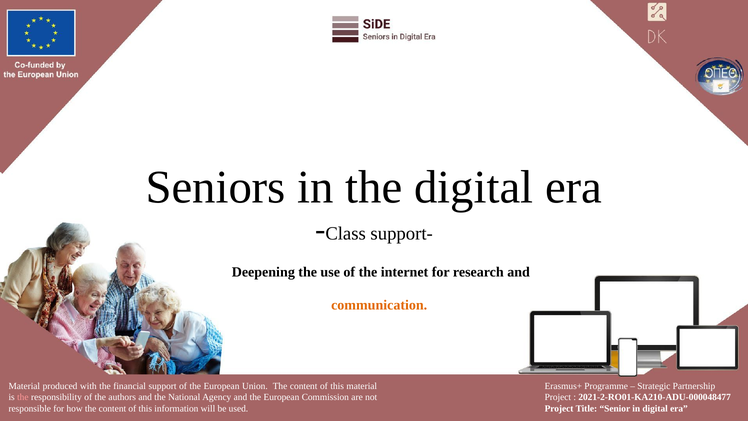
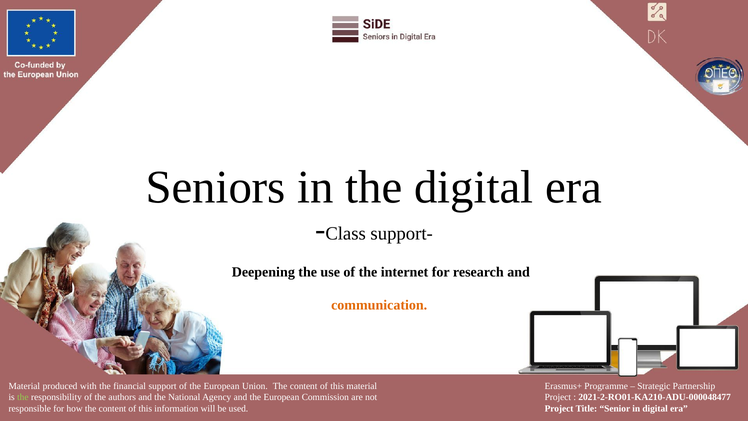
the at (23, 397) colour: pink -> light green
